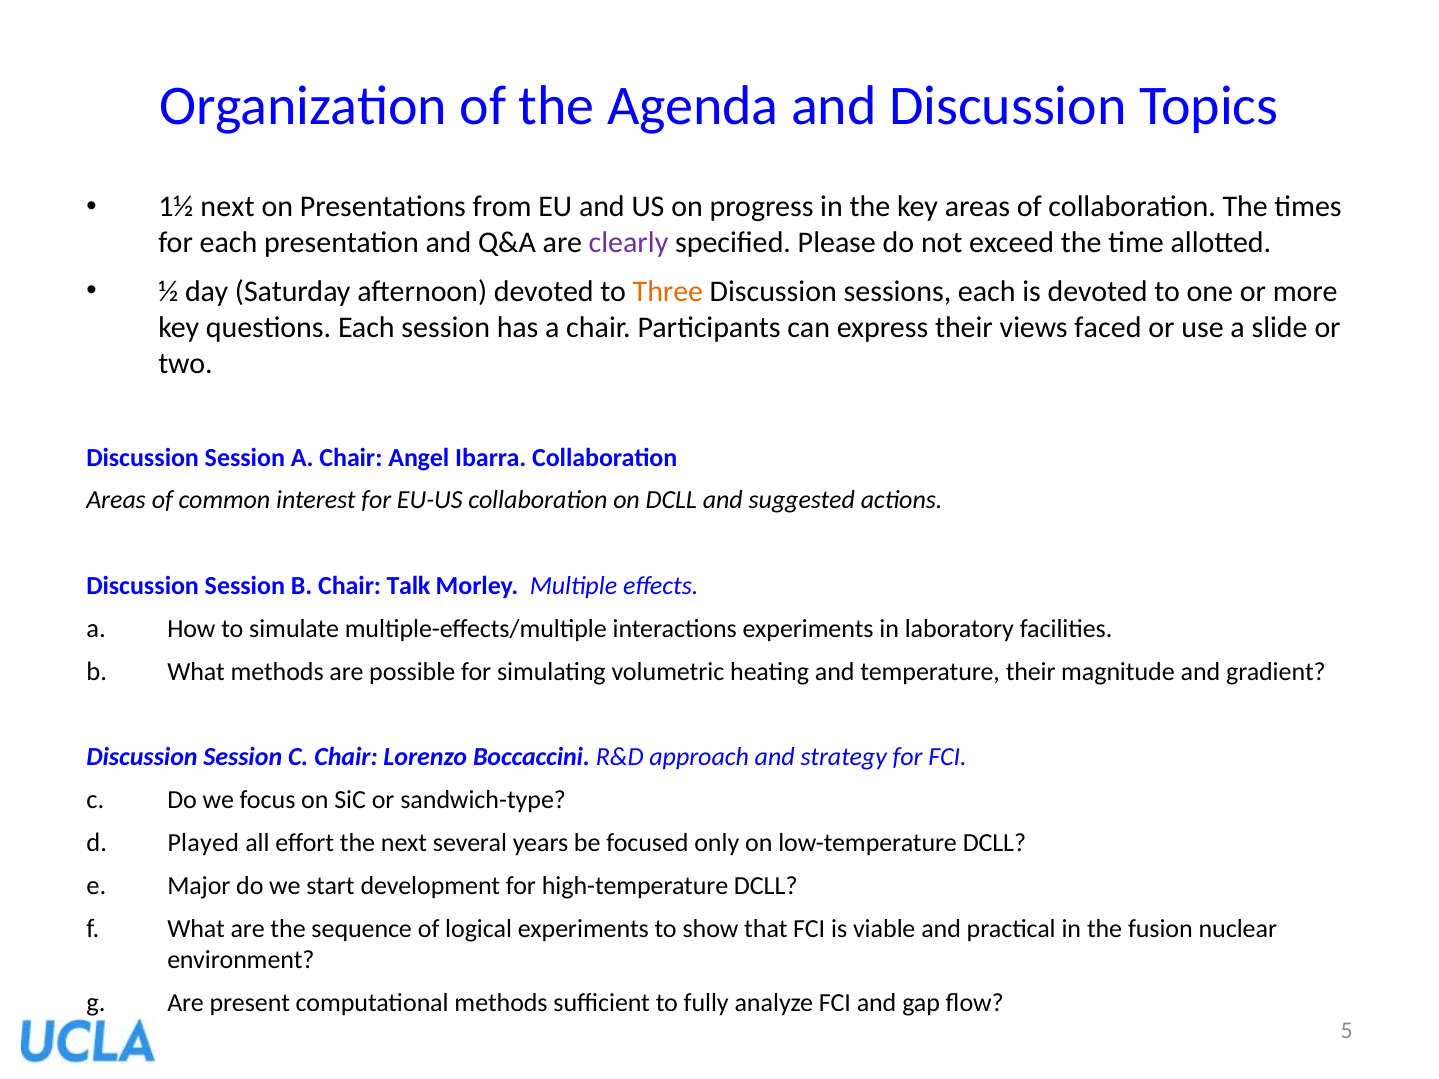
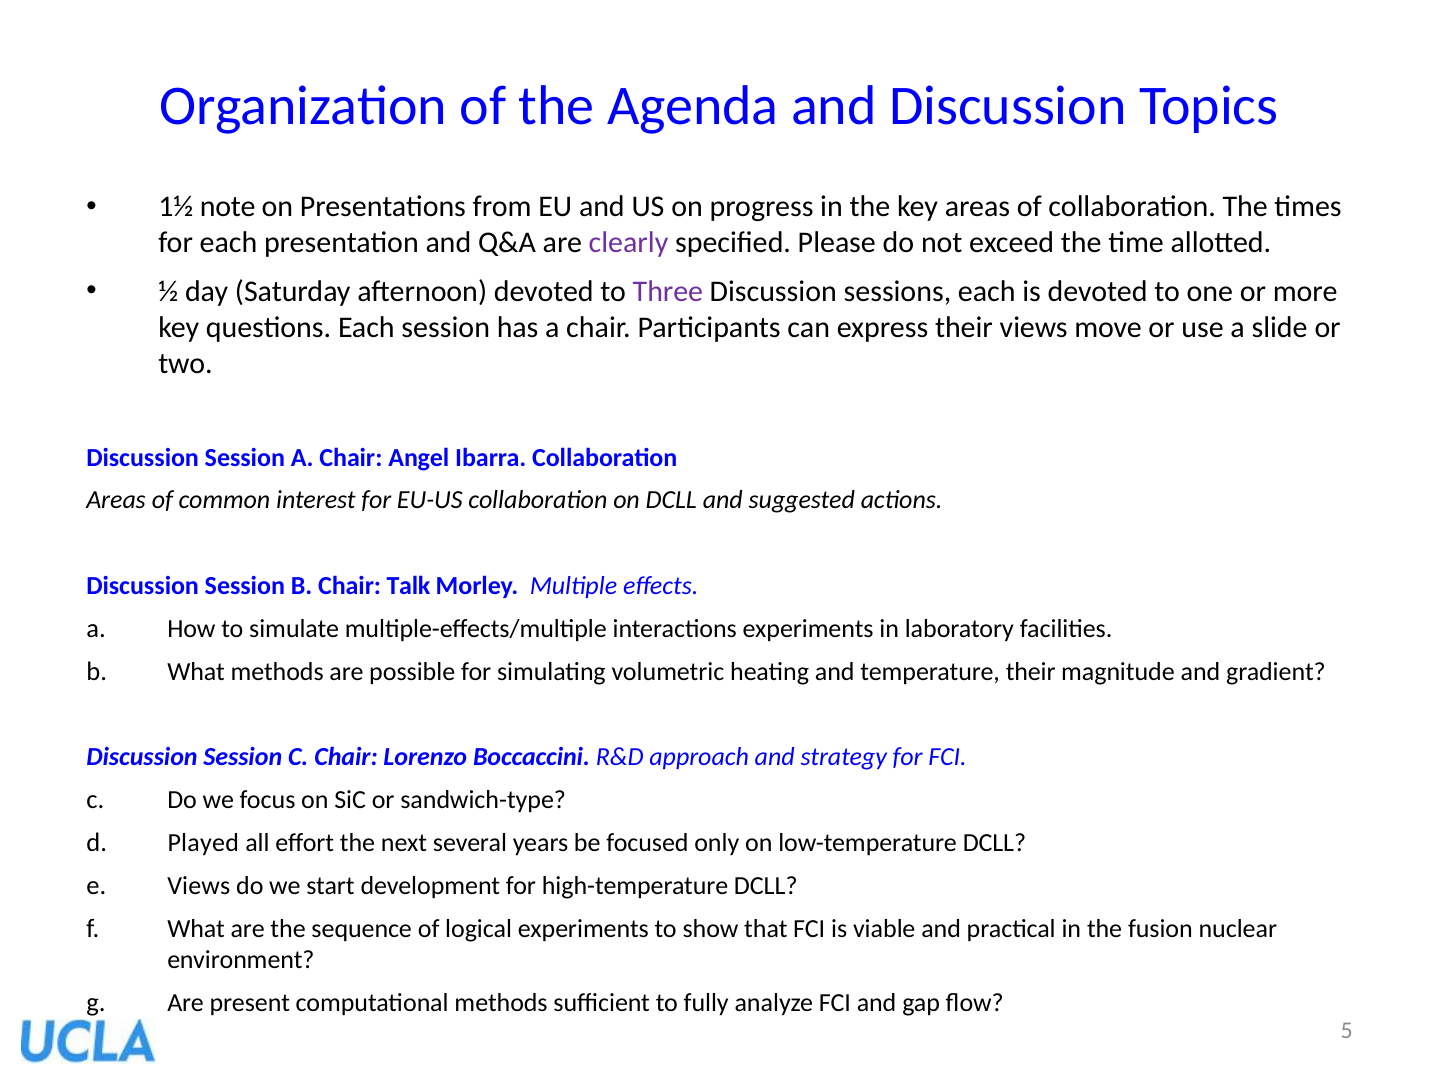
1½ next: next -> note
Three colour: orange -> purple
faced: faced -> move
Major at (199, 886): Major -> Views
